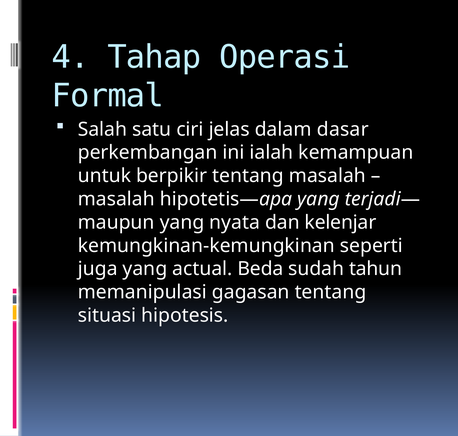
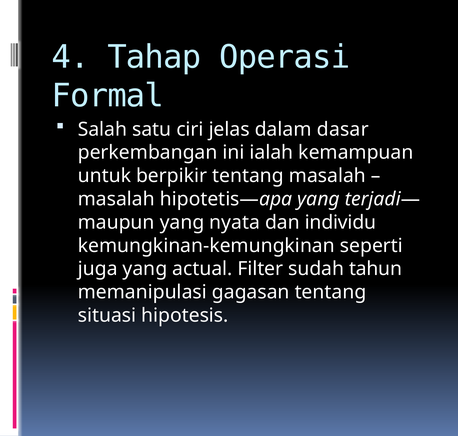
kelenjar: kelenjar -> individu
Beda: Beda -> Filter
